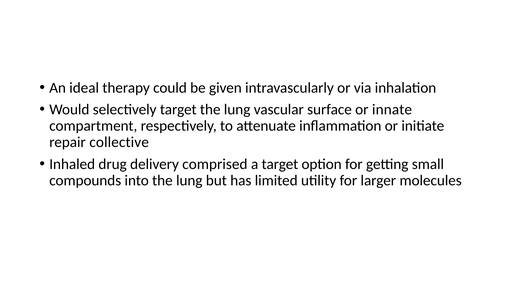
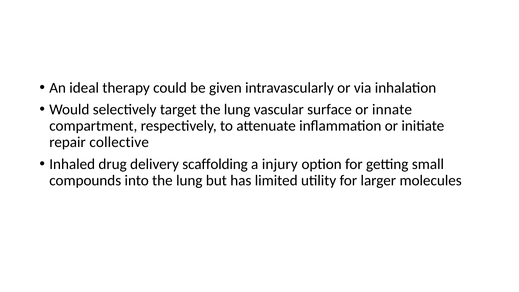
comprised: comprised -> scaffolding
a target: target -> injury
